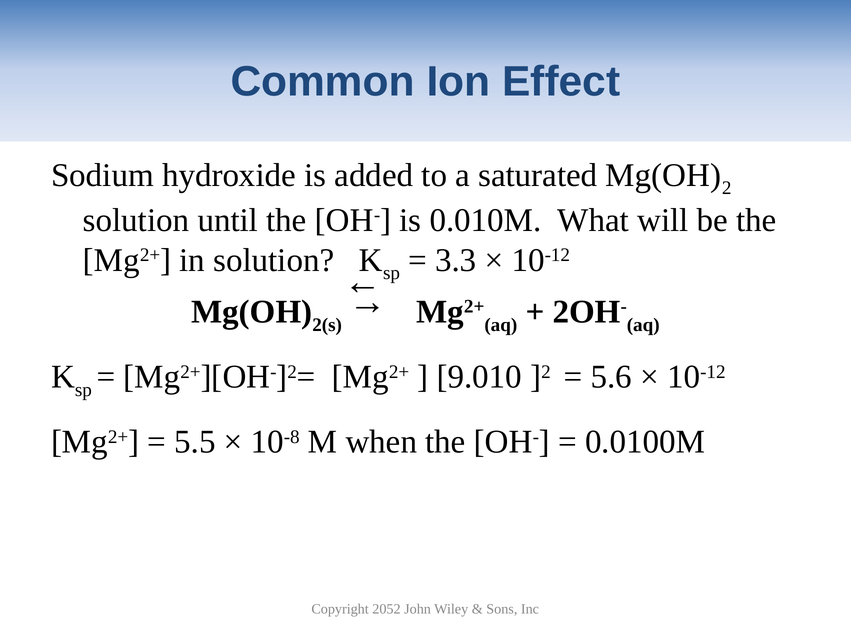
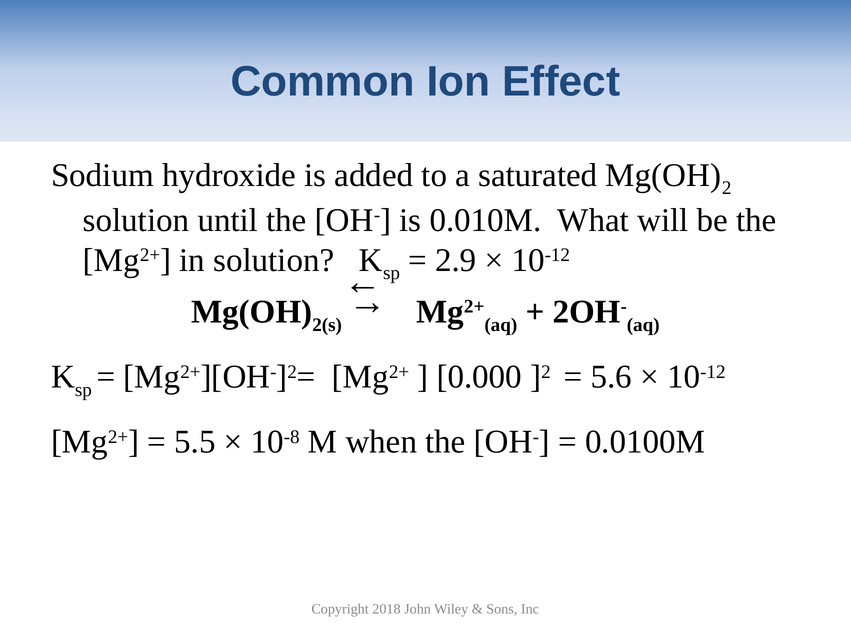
3.3: 3.3 -> 2.9
9.010: 9.010 -> 0.000
2052: 2052 -> 2018
